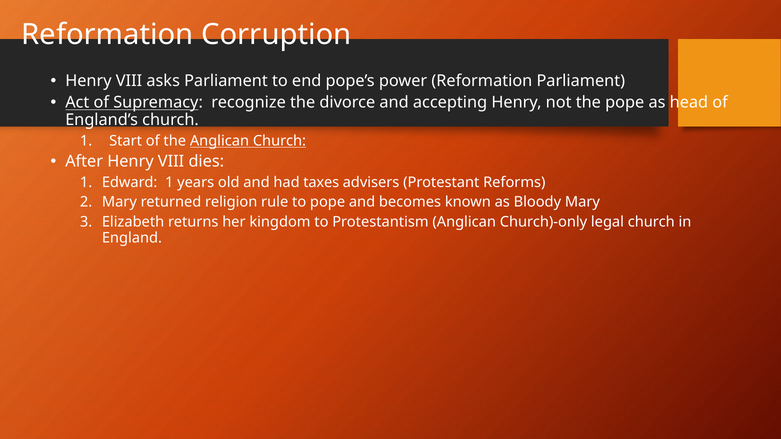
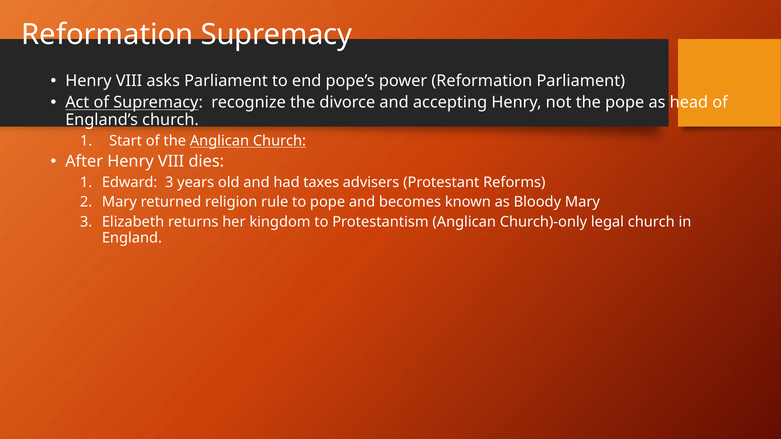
Reformation Corruption: Corruption -> Supremacy
Edward 1: 1 -> 3
